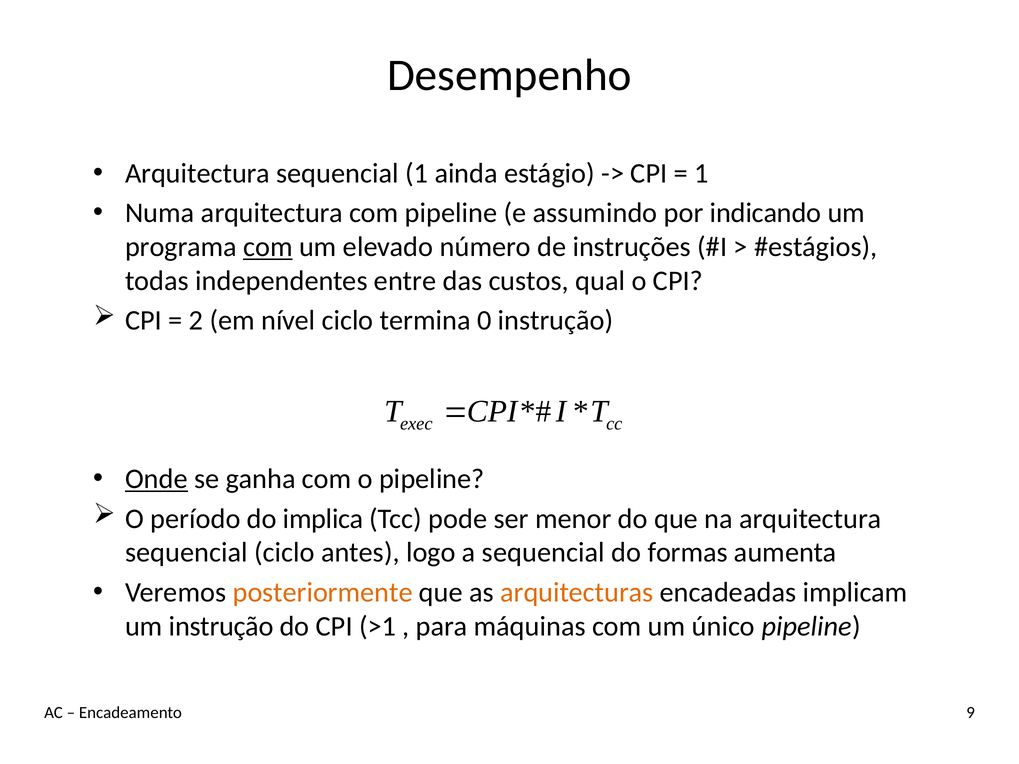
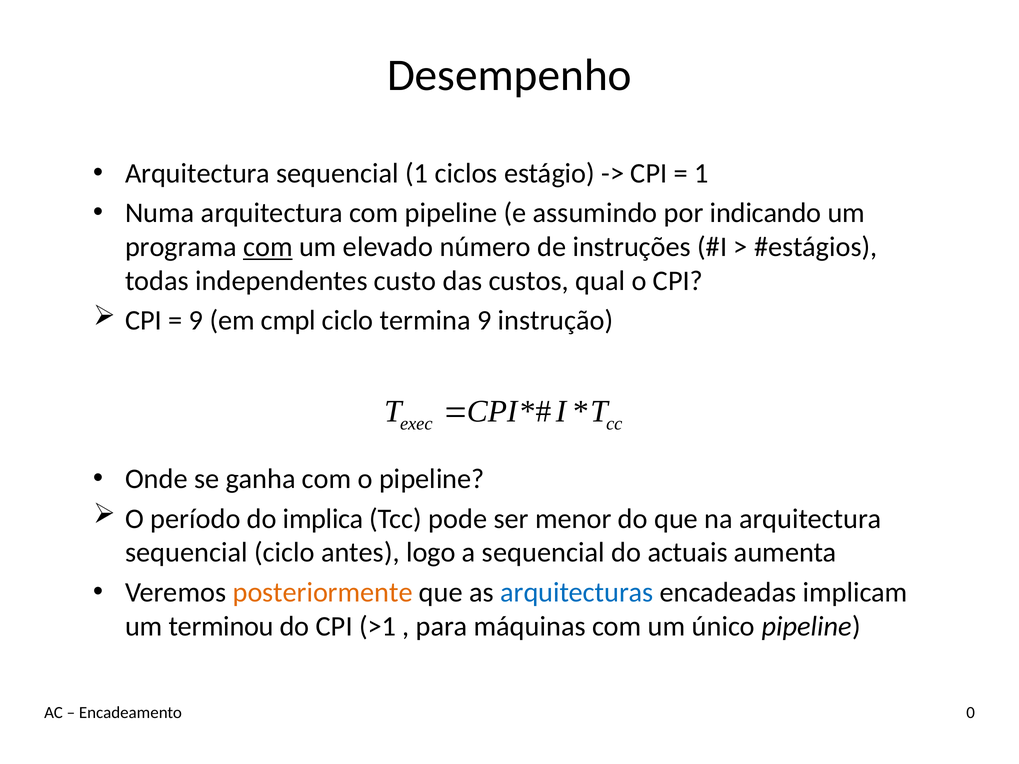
ainda: ainda -> ciclos
entre: entre -> custo
2 at (196, 321): 2 -> 9
nível: nível -> cmpl
termina 0: 0 -> 9
Onde underline: present -> none
formas: formas -> actuais
arquitecturas colour: orange -> blue
um instrução: instrução -> terminou
9: 9 -> 0
